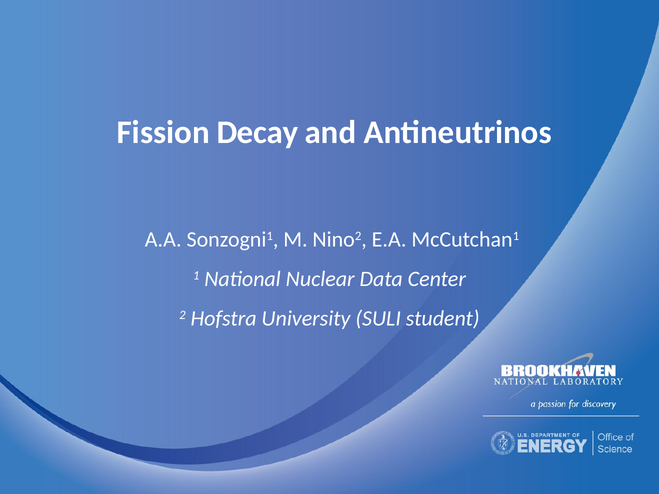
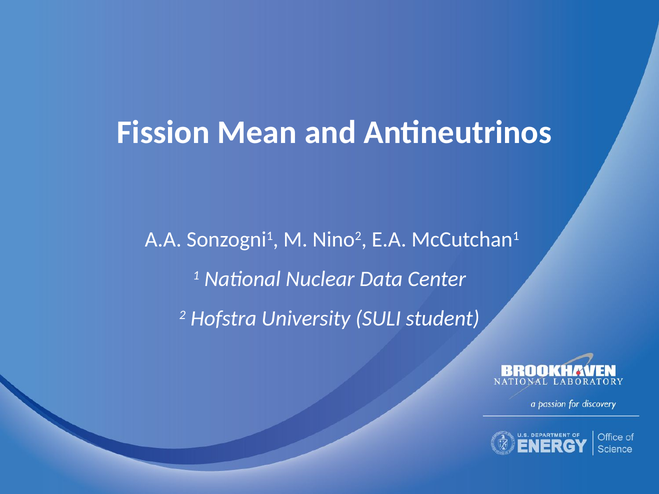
Decay: Decay -> Mean
